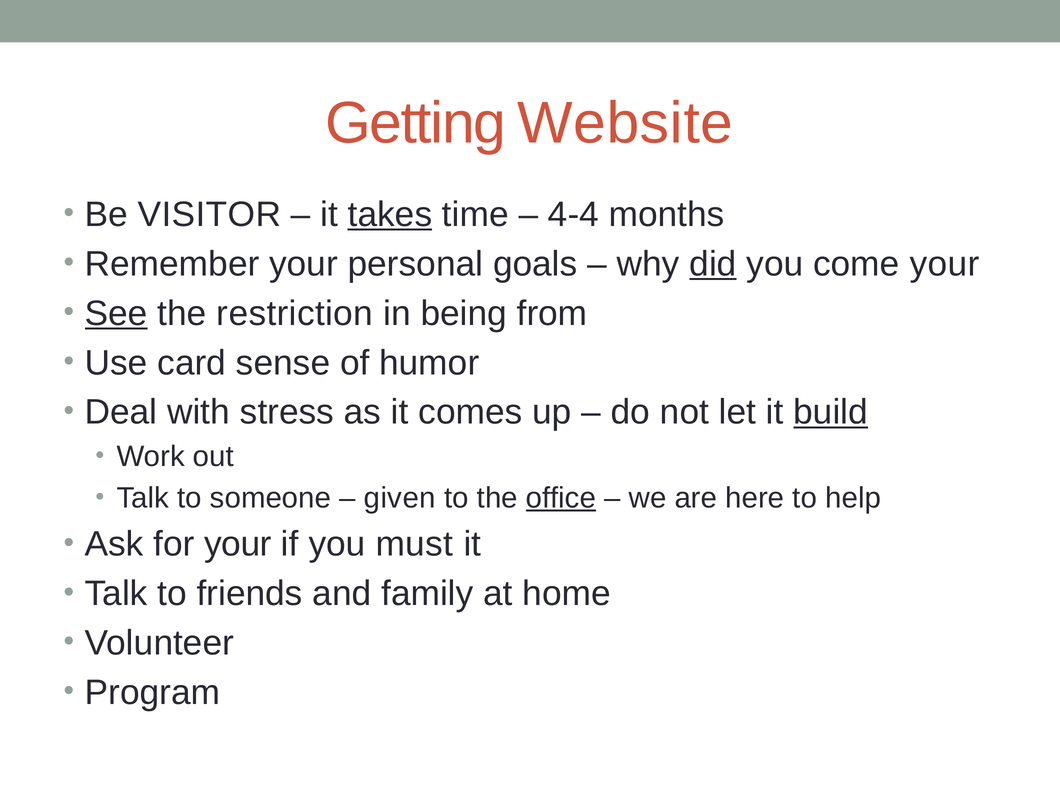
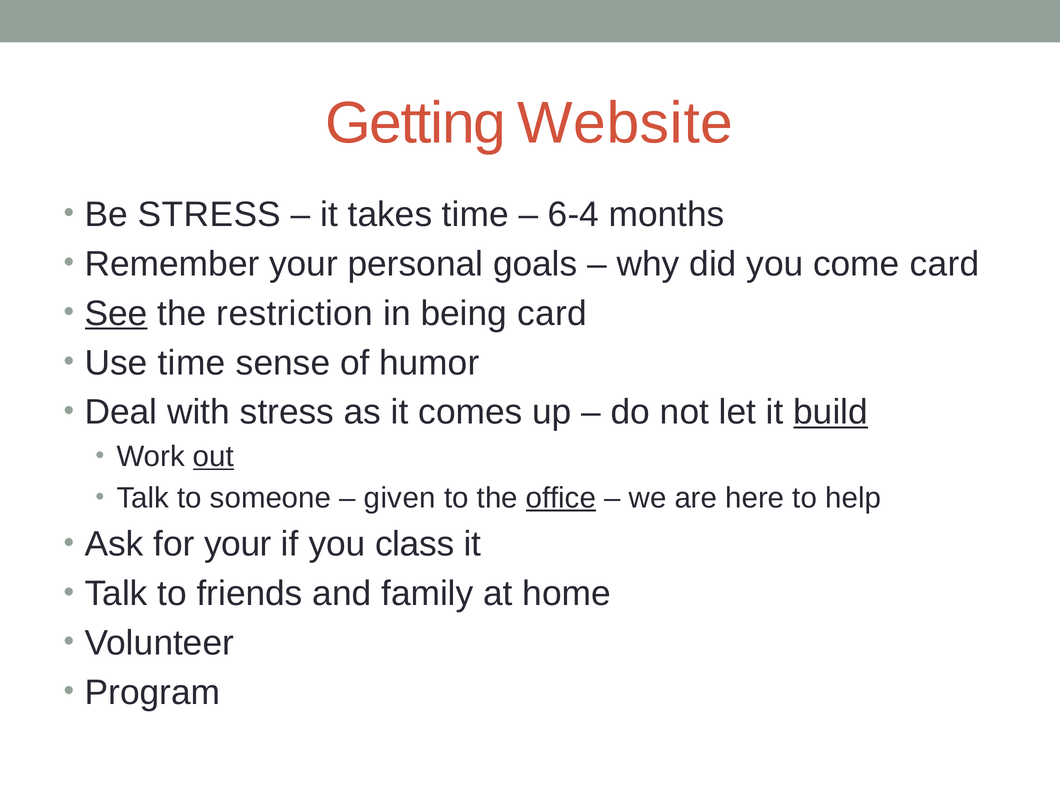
Be VISITOR: VISITOR -> STRESS
takes underline: present -> none
4-4: 4-4 -> 6-4
did underline: present -> none
come your: your -> card
being from: from -> card
Use card: card -> time
out underline: none -> present
must: must -> class
